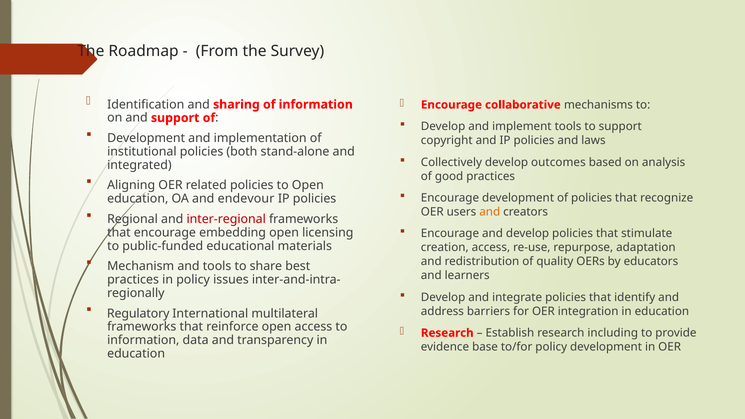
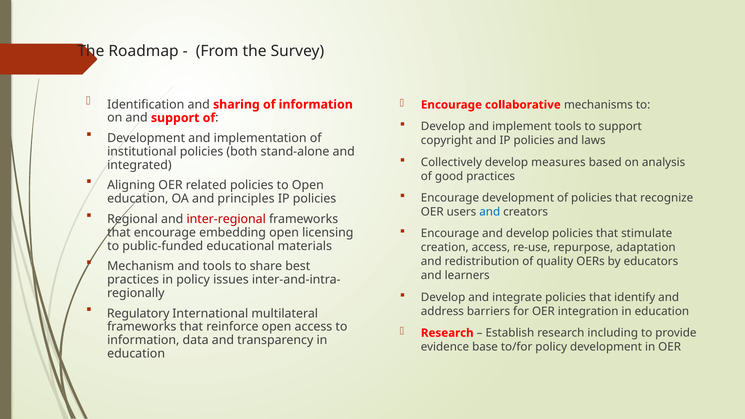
outcomes: outcomes -> measures
endevour: endevour -> principles
and at (490, 212) colour: orange -> blue
